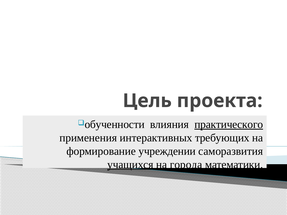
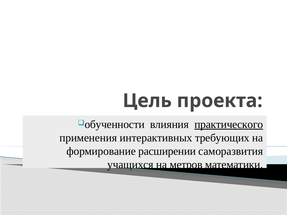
учреждении: учреждении -> расширении
учащихся underline: present -> none
города: города -> метров
